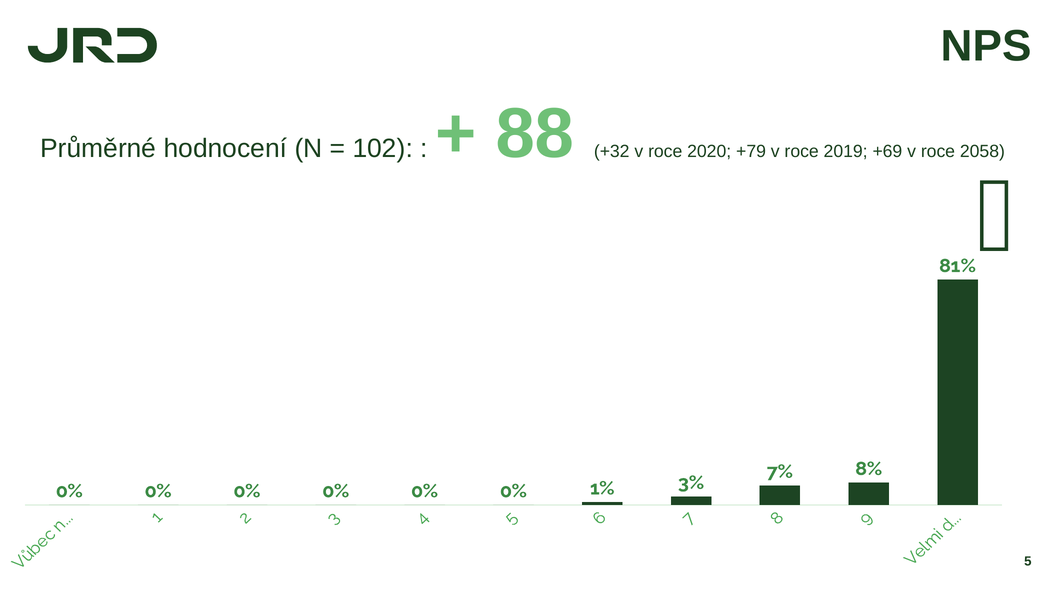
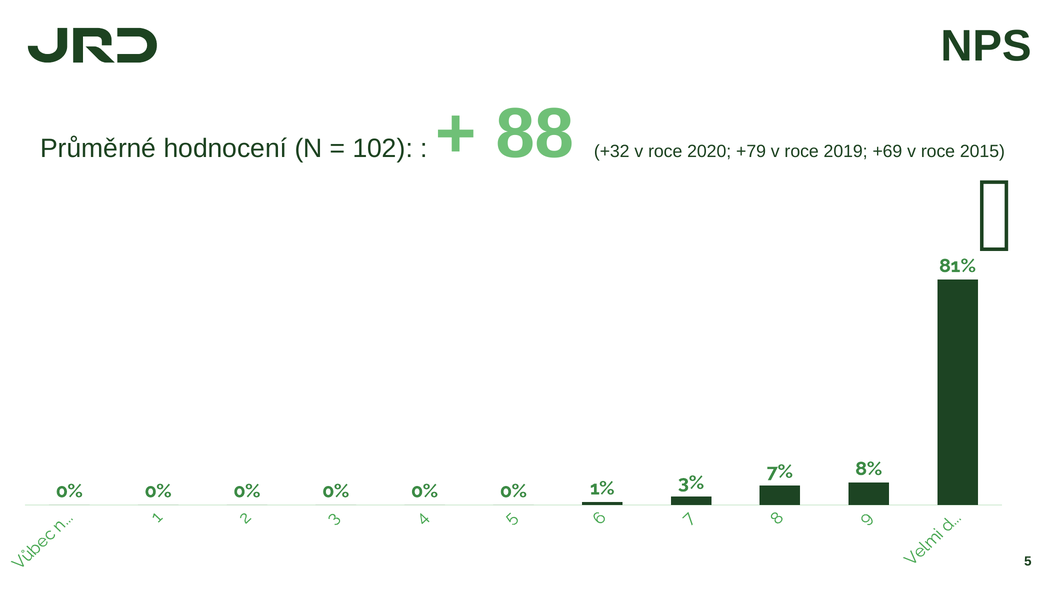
2058: 2058 -> 2015
